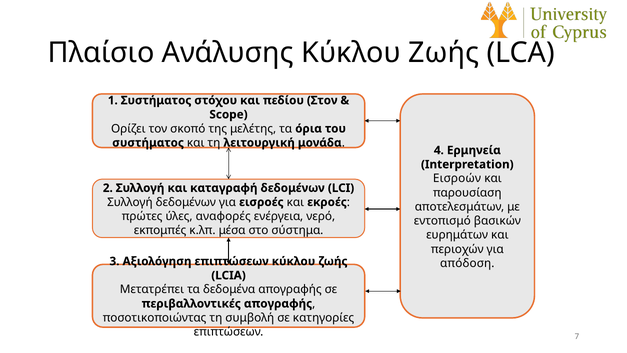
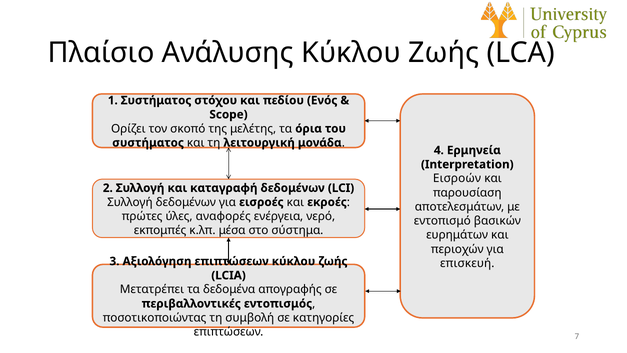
Στον: Στον -> Ενός
απόδοση: απόδοση -> επισκευή
περιβαλλοντικές απογραφής: απογραφής -> εντοπισμός
